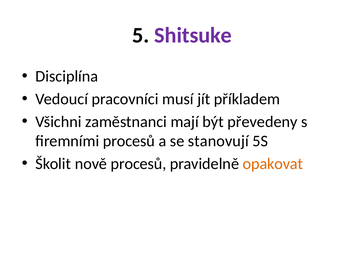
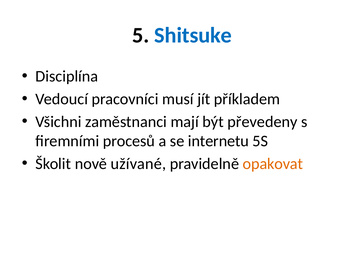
Shitsuke colour: purple -> blue
stanovují: stanovují -> internetu
nově procesů: procesů -> užívané
